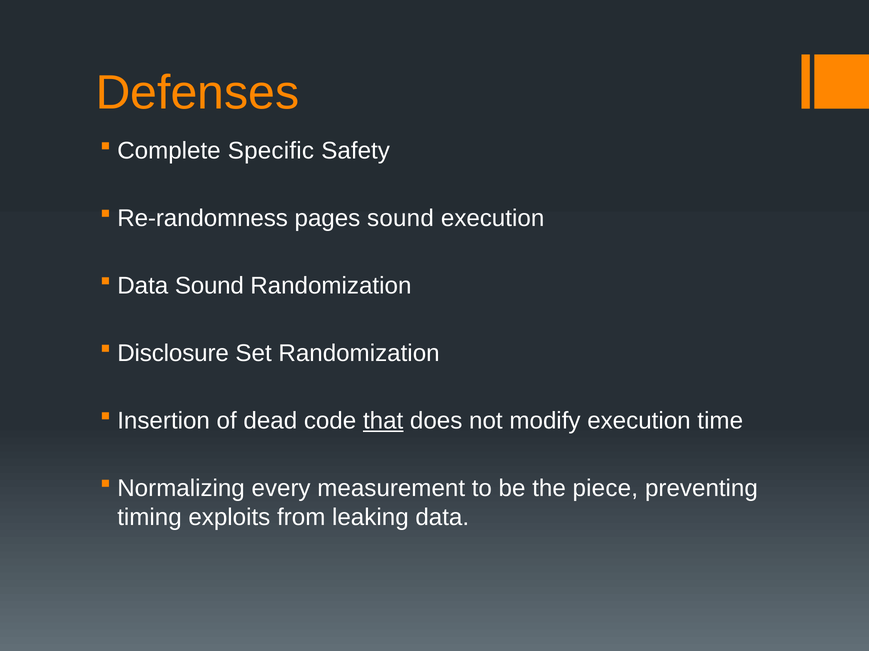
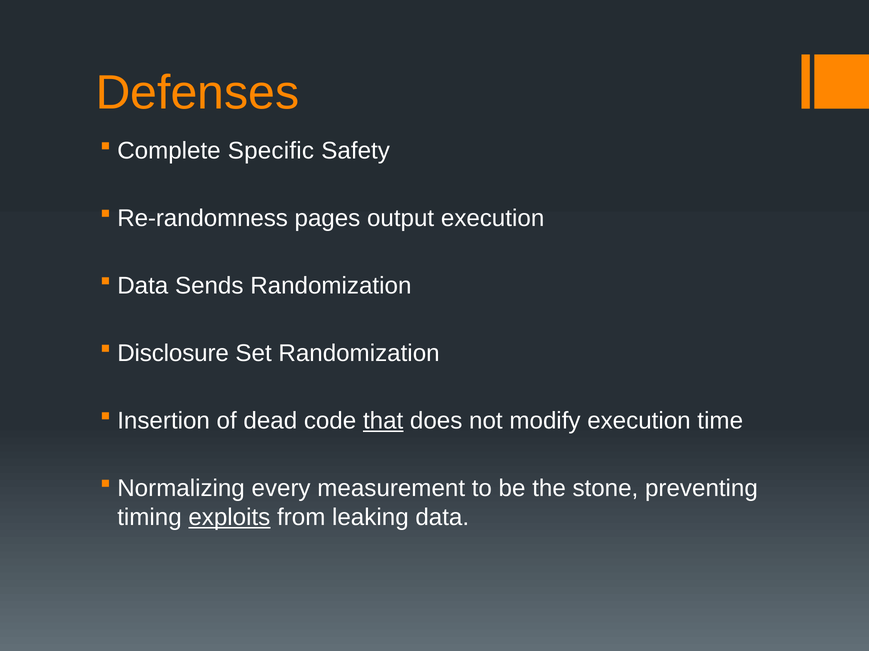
pages sound: sound -> output
Data Sound: Sound -> Sends
piece: piece -> stone
exploits underline: none -> present
